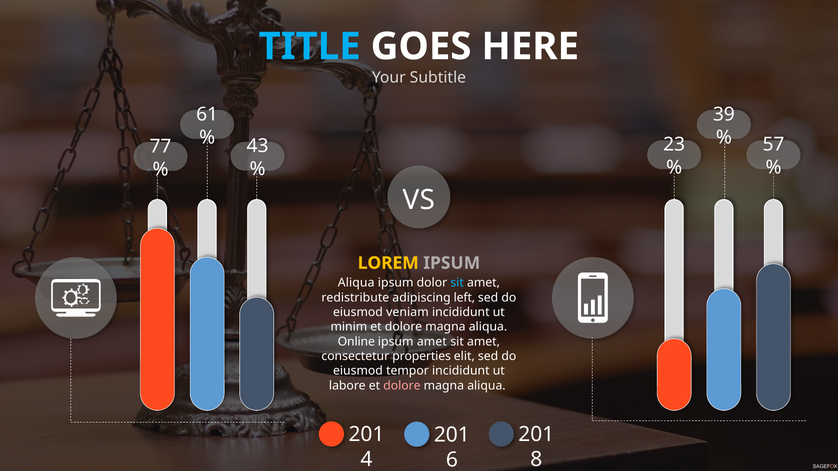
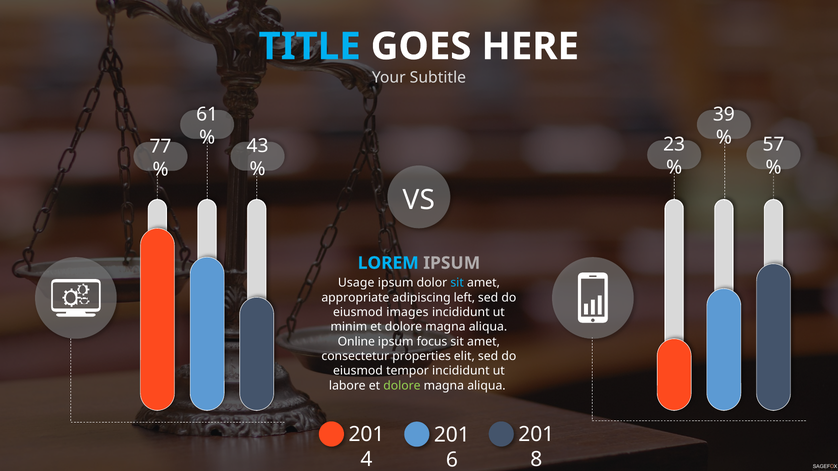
LOREM colour: yellow -> light blue
Aliqua at (356, 283): Aliqua -> Usage
redistribute: redistribute -> appropriate
veniam: veniam -> images
ipsum amet: amet -> focus
dolore at (402, 386) colour: pink -> light green
